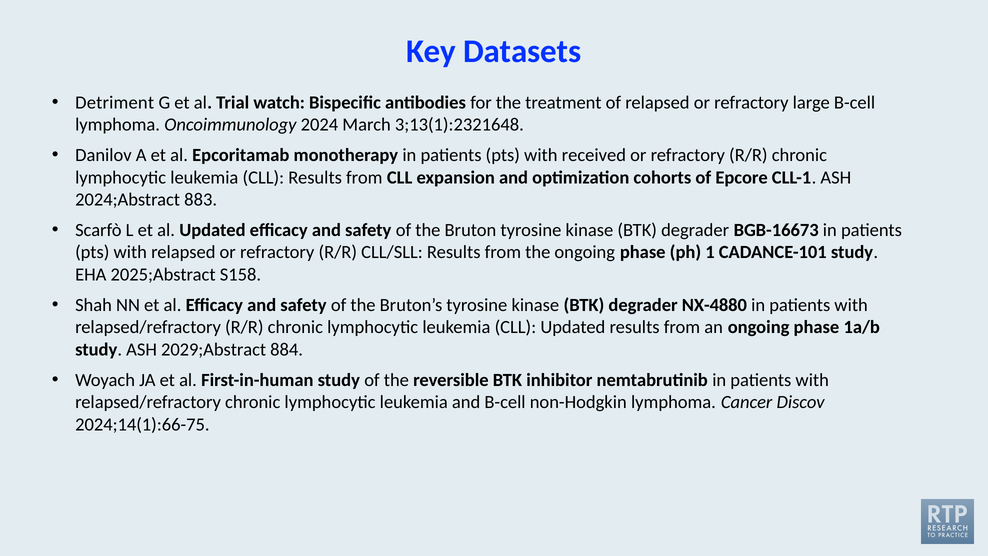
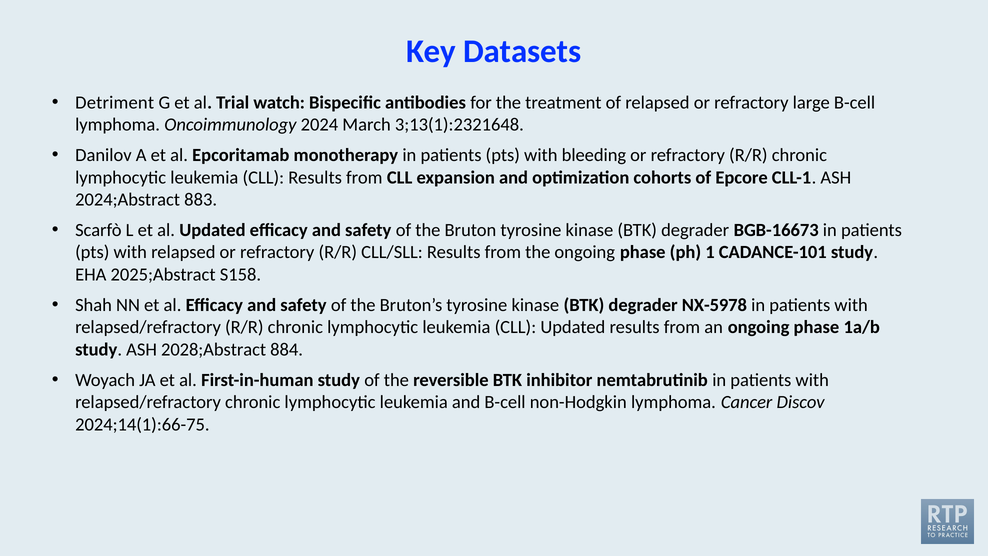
received: received -> bleeding
NX-4880: NX-4880 -> NX-5978
2029;Abstract: 2029;Abstract -> 2028;Abstract
